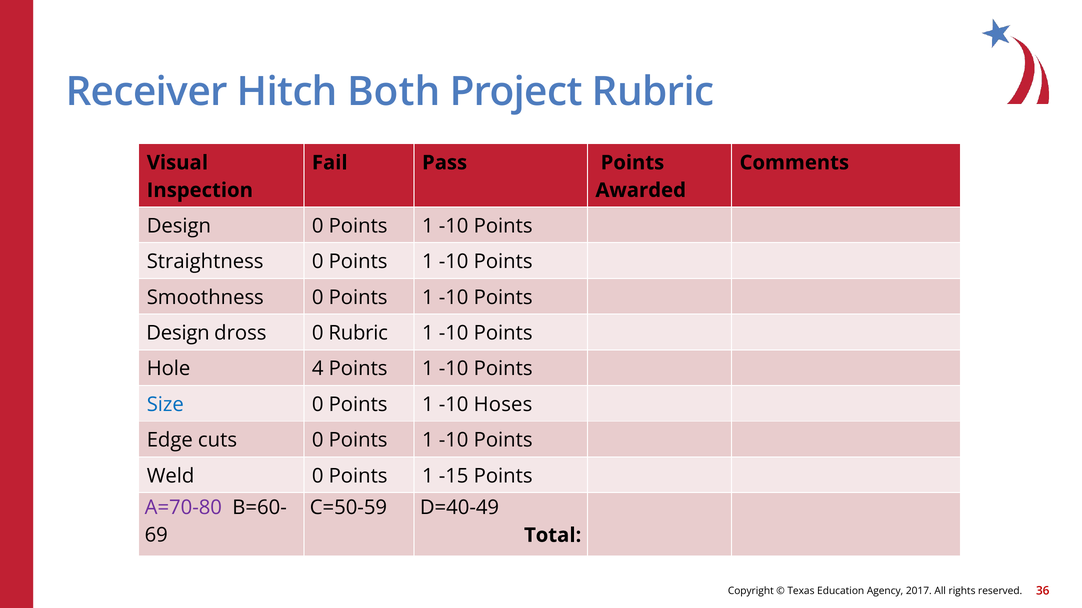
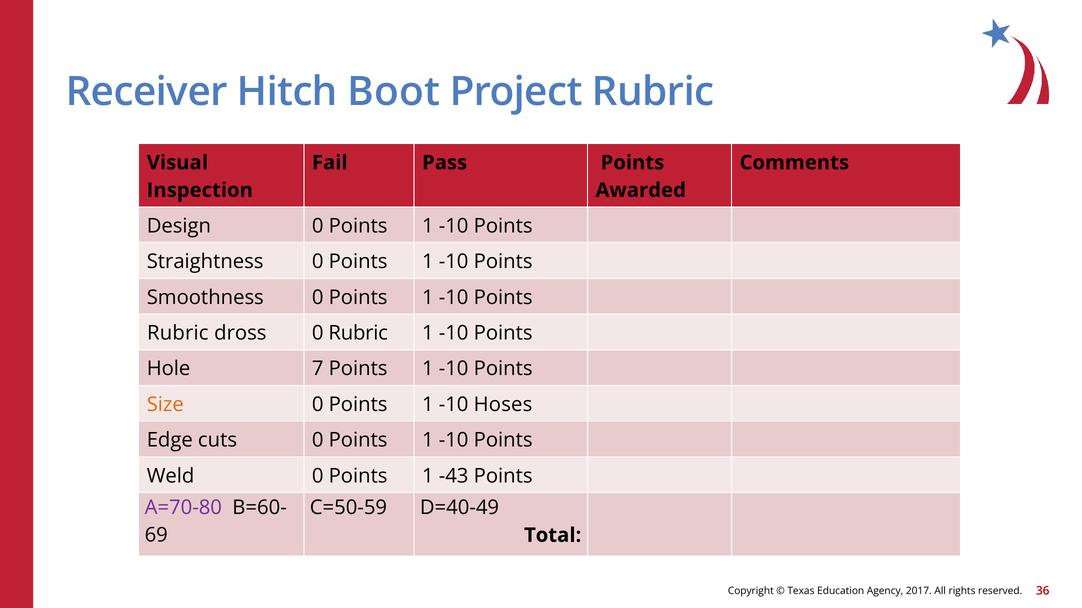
Both: Both -> Boot
Design at (178, 333): Design -> Rubric
4: 4 -> 7
Size colour: blue -> orange
-15: -15 -> -43
